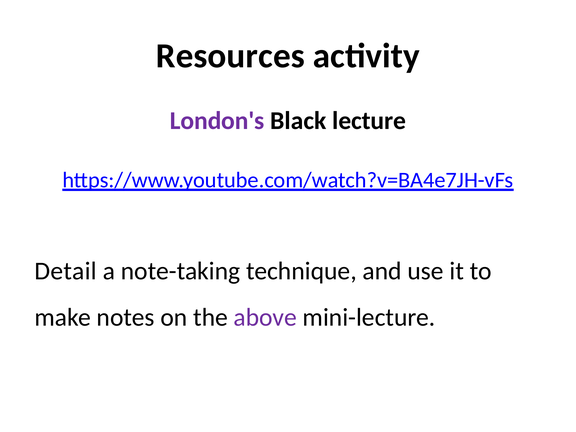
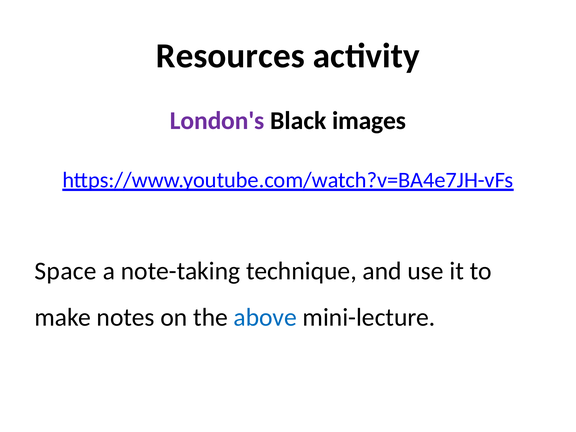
lecture: lecture -> images
Detail: Detail -> Space
above colour: purple -> blue
